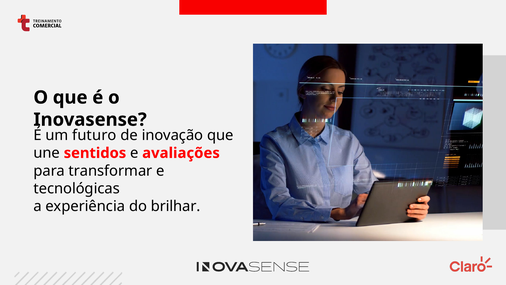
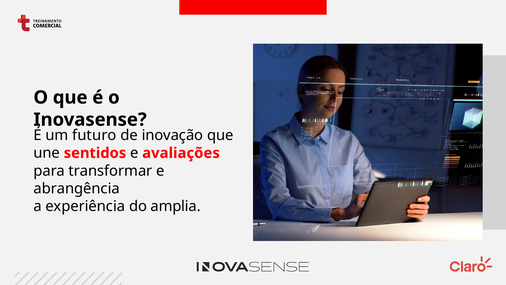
tecnológicas: tecnológicas -> abrangência
brilhar: brilhar -> amplia
